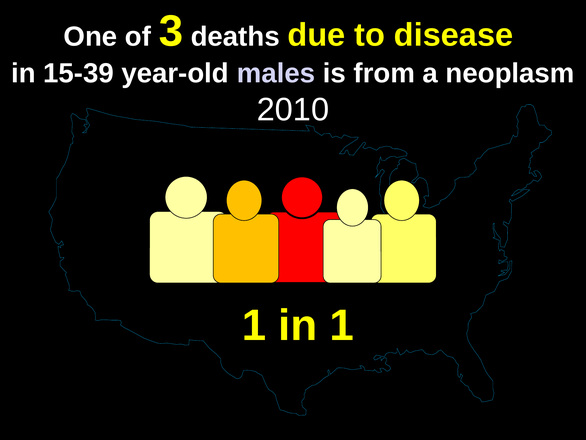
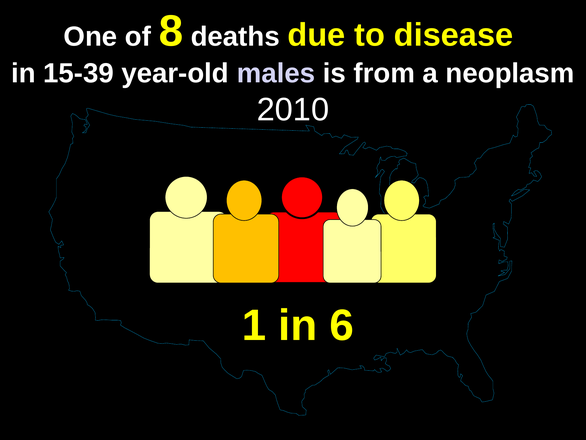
3: 3 -> 8
in 1: 1 -> 6
